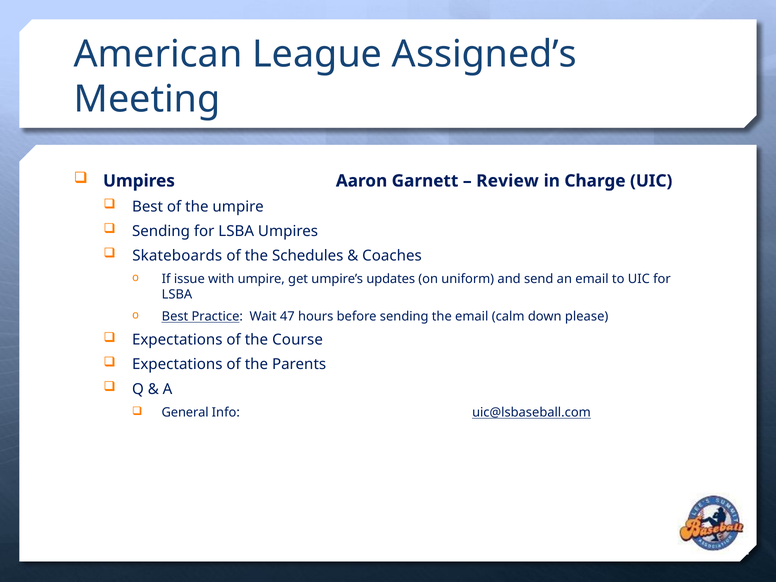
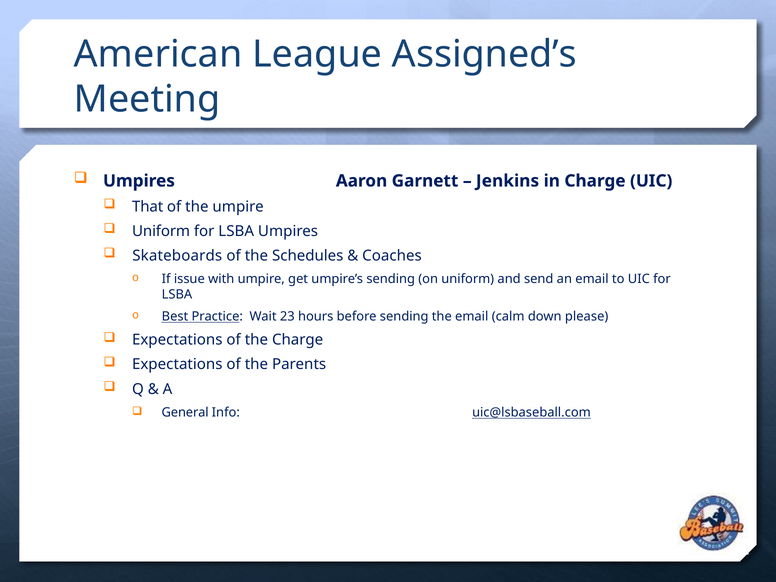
Review: Review -> Jenkins
Best at (148, 207): Best -> That
Sending at (161, 231): Sending -> Uniform
umpire’s updates: updates -> sending
47: 47 -> 23
the Course: Course -> Charge
